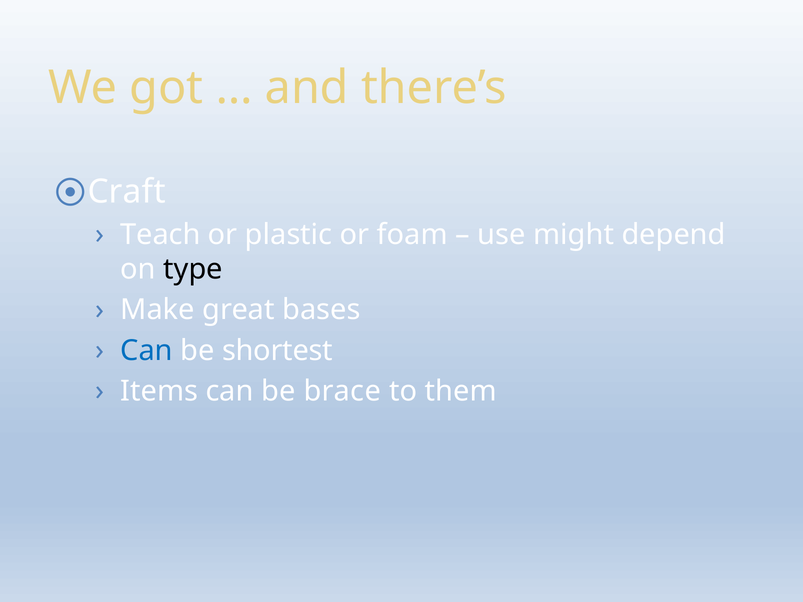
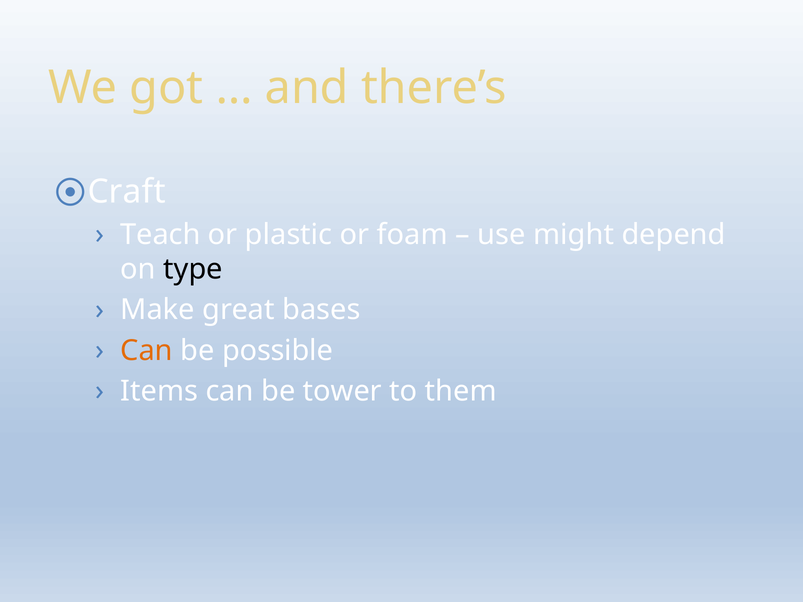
Can at (147, 351) colour: blue -> orange
shortest: shortest -> possible
brace: brace -> tower
